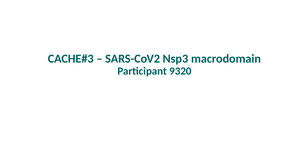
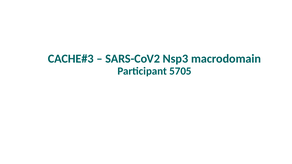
9320: 9320 -> 5705
